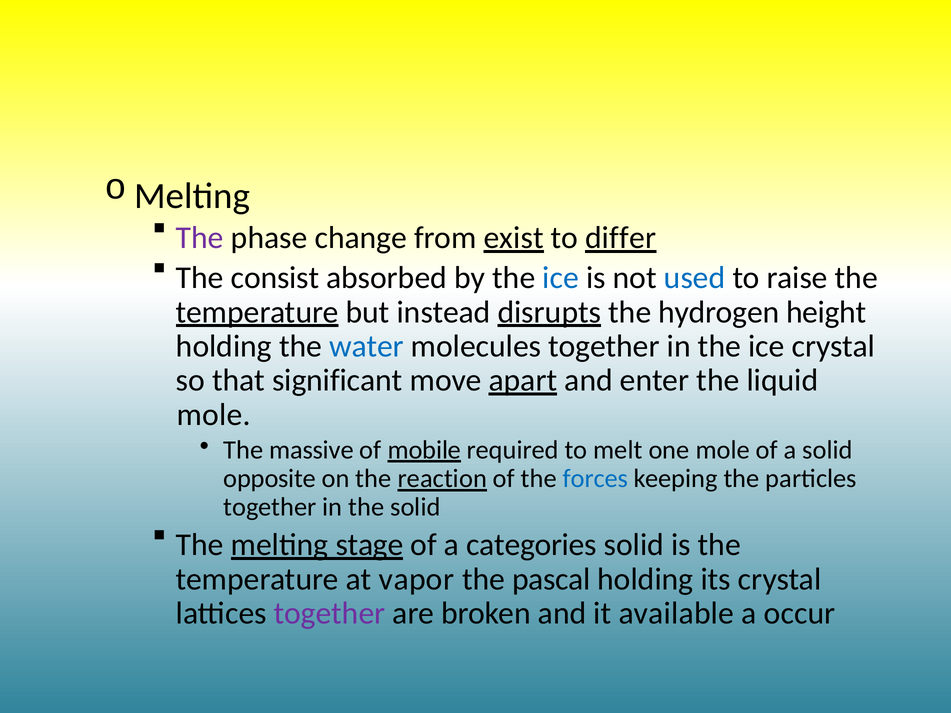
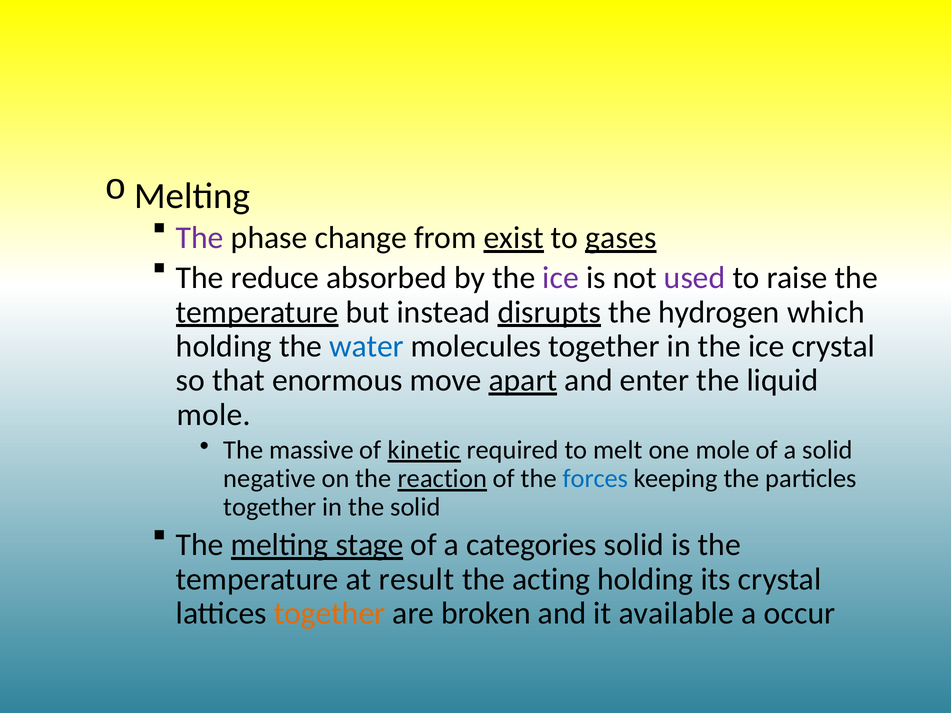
differ: differ -> gases
consist: consist -> reduce
ice at (561, 278) colour: blue -> purple
used colour: blue -> purple
height: height -> which
significant: significant -> enormous
mobile: mobile -> kinetic
opposite: opposite -> negative
vapor: vapor -> result
pascal: pascal -> acting
together at (330, 614) colour: purple -> orange
